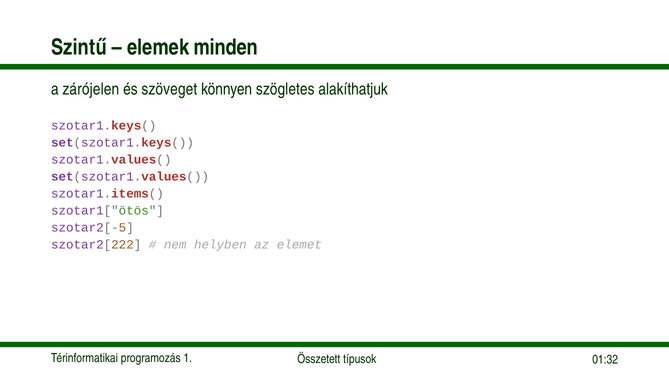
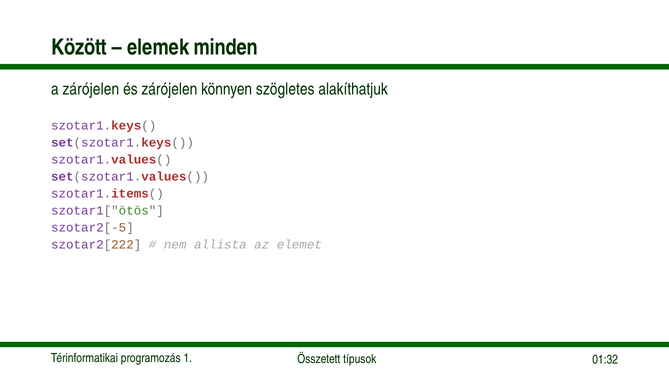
Szintű: Szintű -> Között
és szöveget: szöveget -> zárójelen
helyben: helyben -> allista
